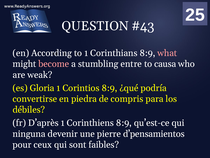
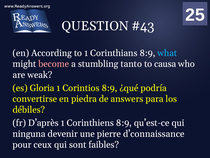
what colour: pink -> light blue
entre: entre -> tanto
compris: compris -> answers
d’pensamientos: d’pensamientos -> d’connaissance
